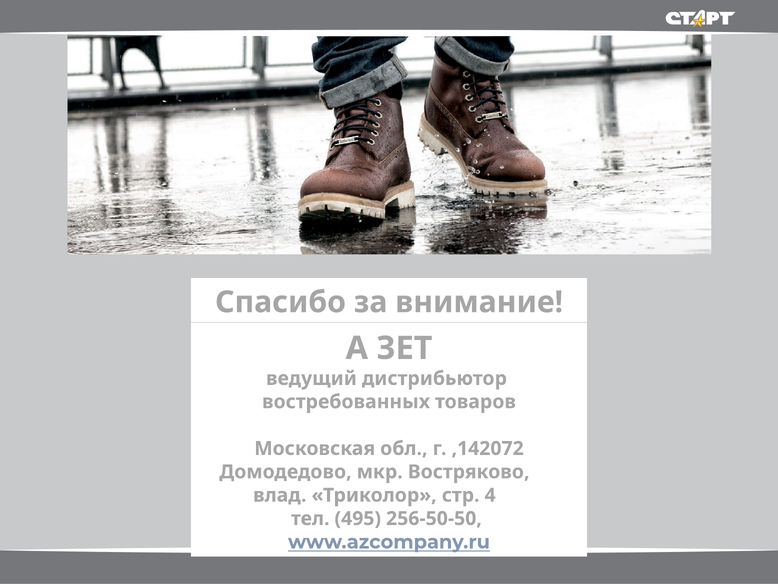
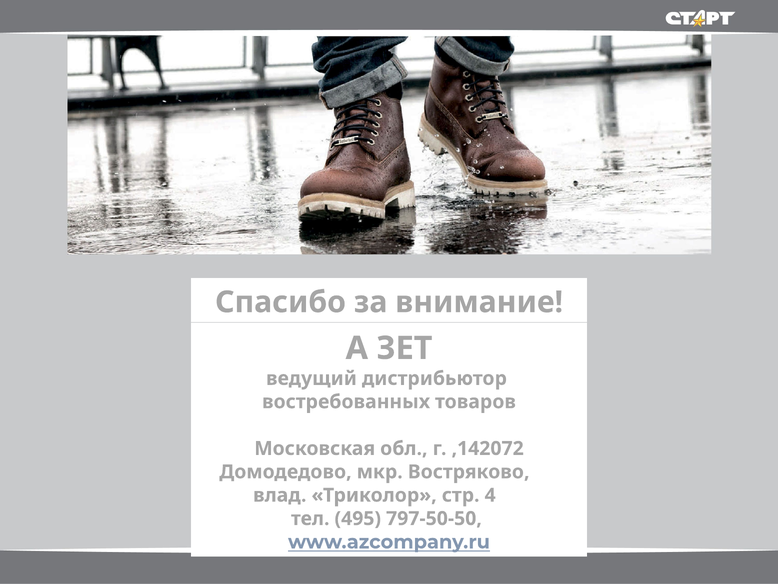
256-50-50: 256-50-50 -> 797-50-50
